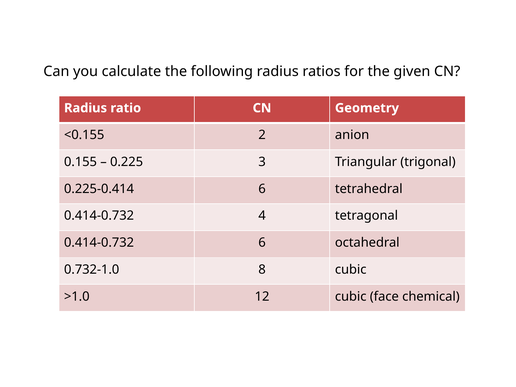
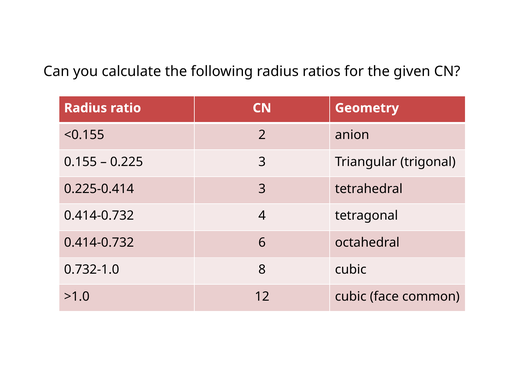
0.225-0.414 6: 6 -> 3
chemical: chemical -> common
